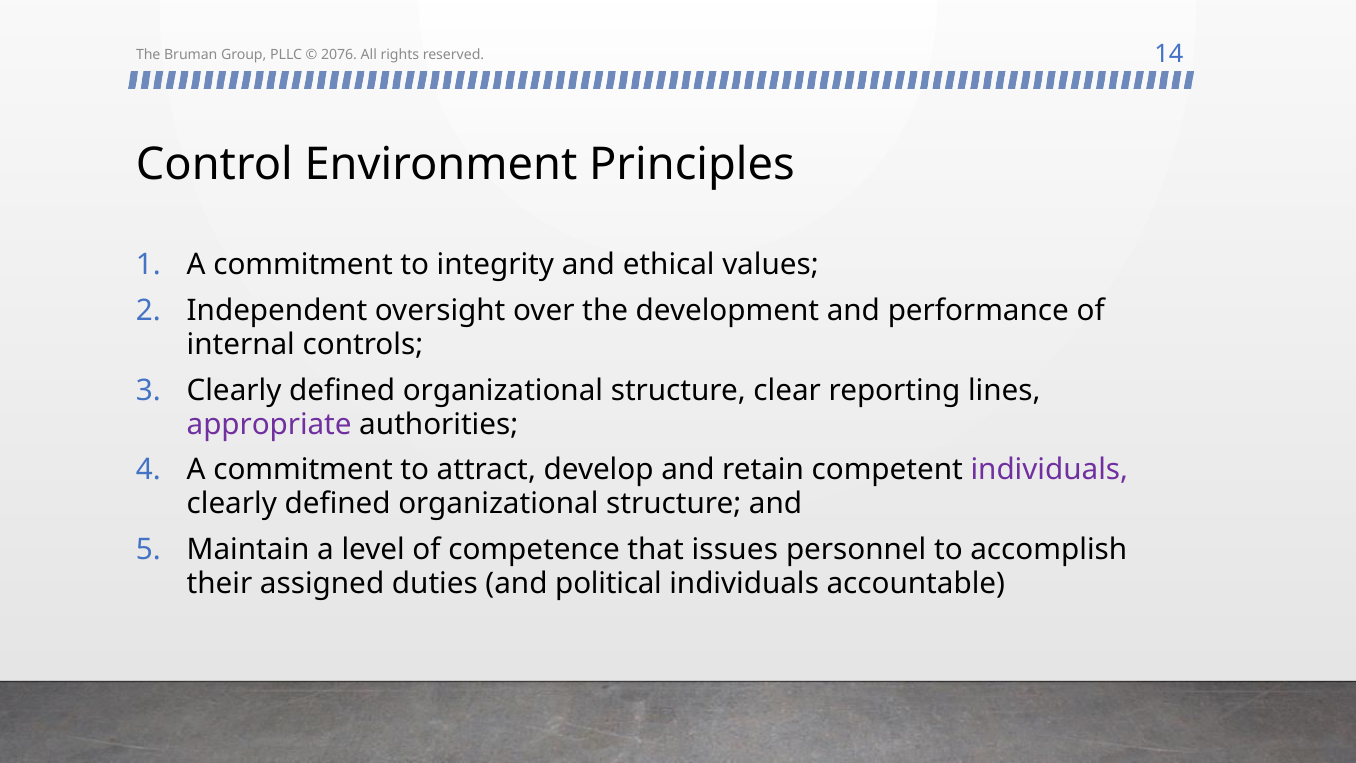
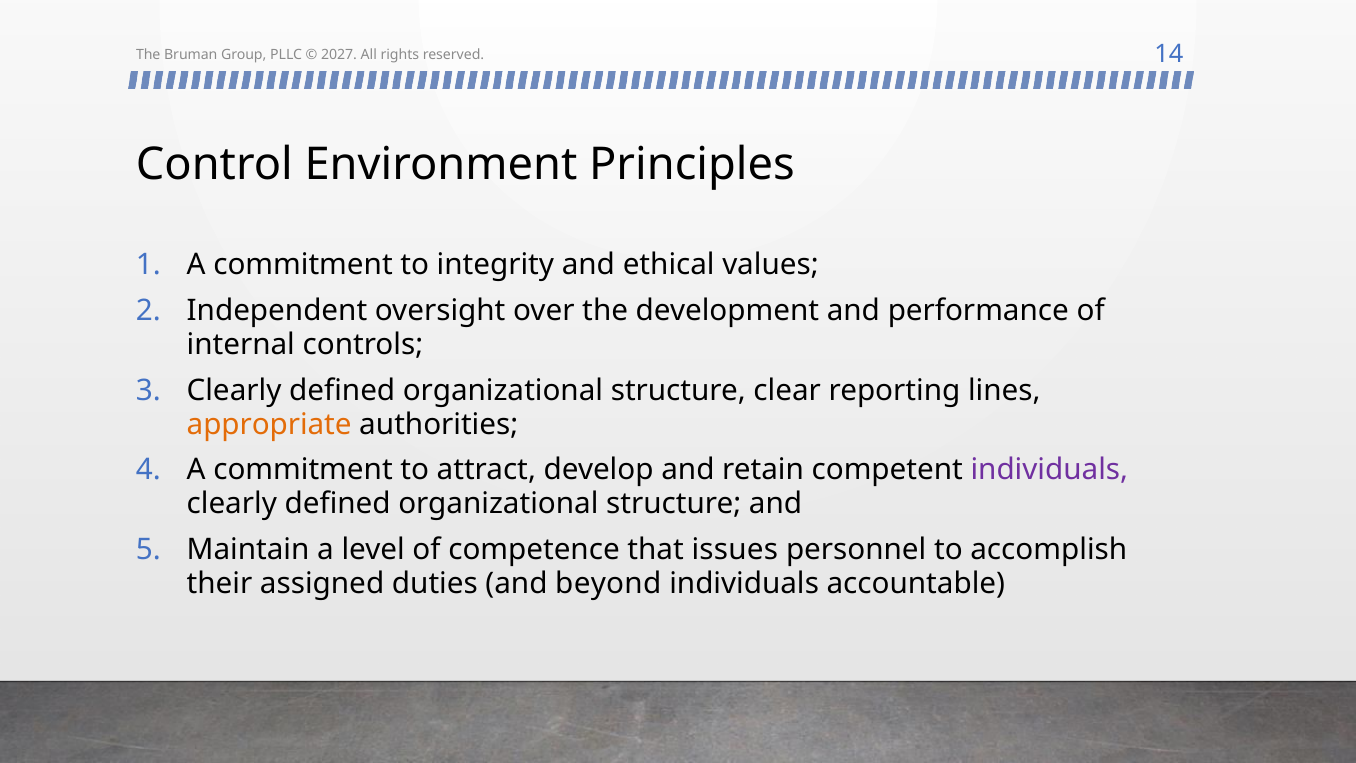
2076: 2076 -> 2027
appropriate colour: purple -> orange
political: political -> beyond
